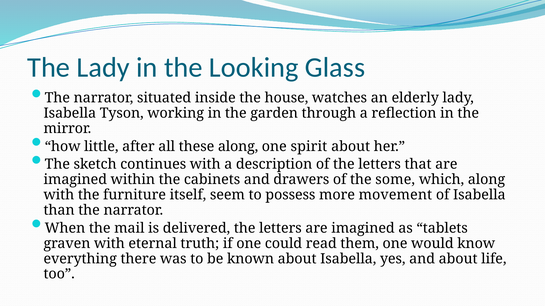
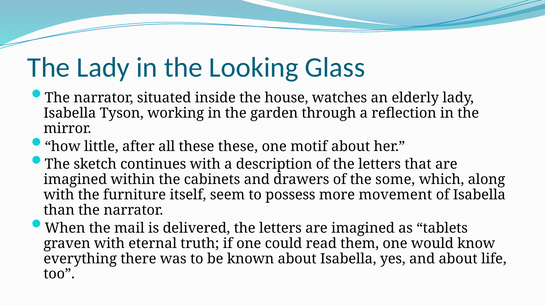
these along: along -> these
spirit: spirit -> motif
